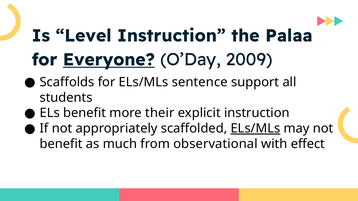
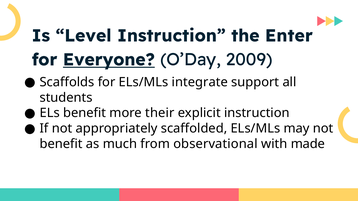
Palaa: Palaa -> Enter
sentence: sentence -> integrate
ELs/MLs at (255, 129) underline: present -> none
effect: effect -> made
